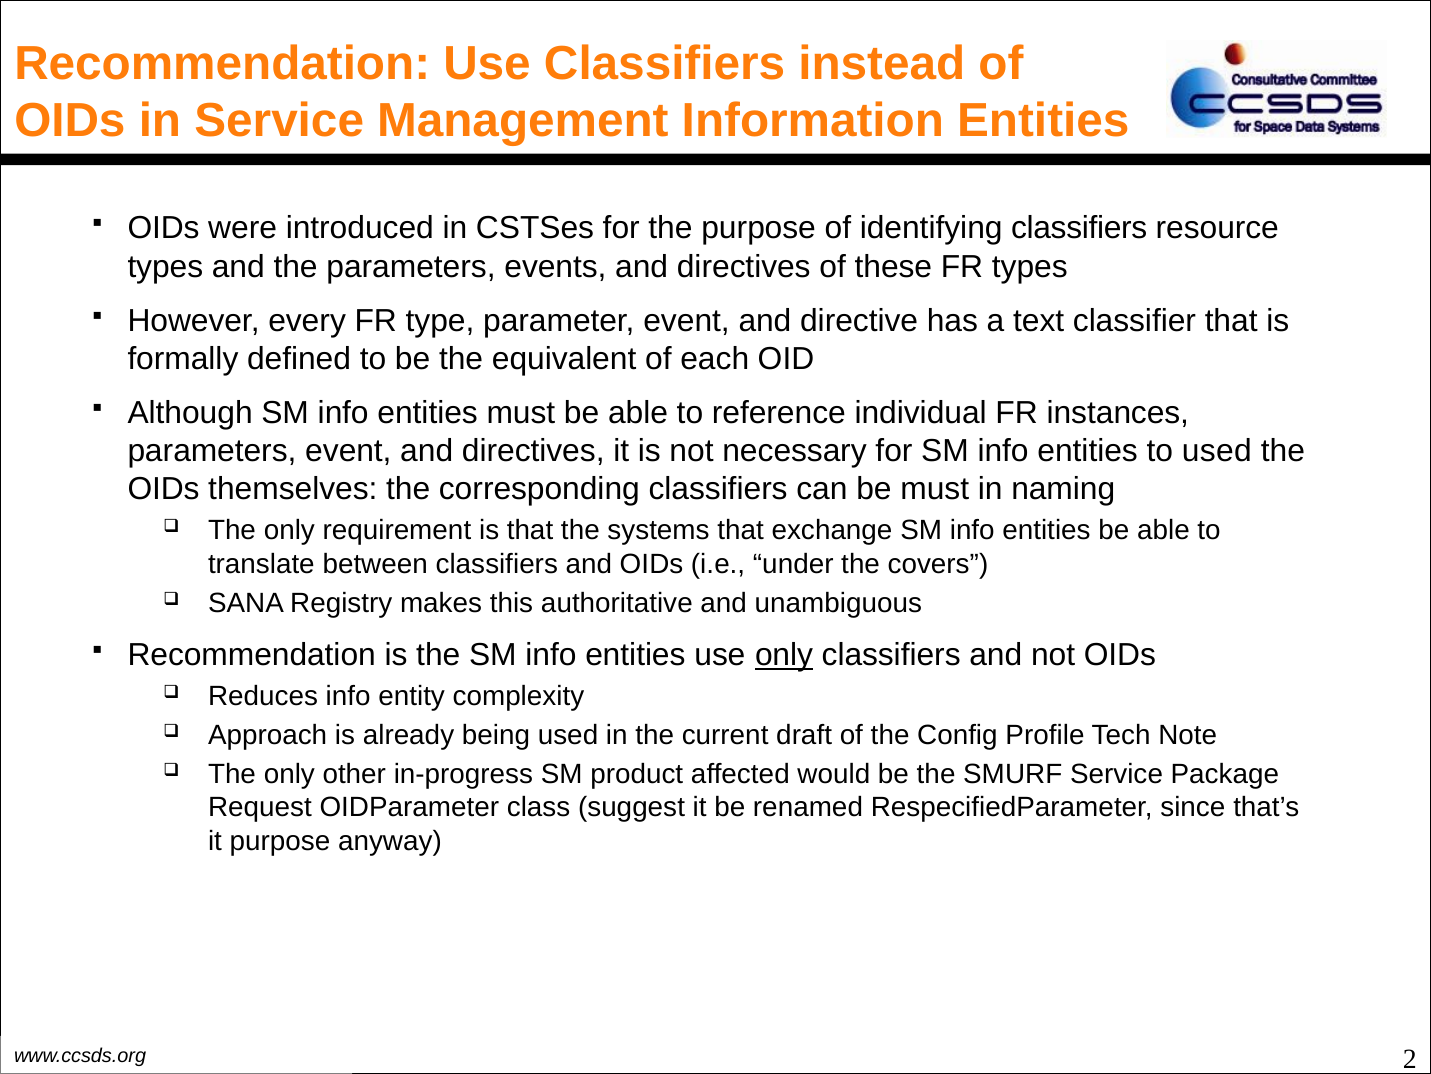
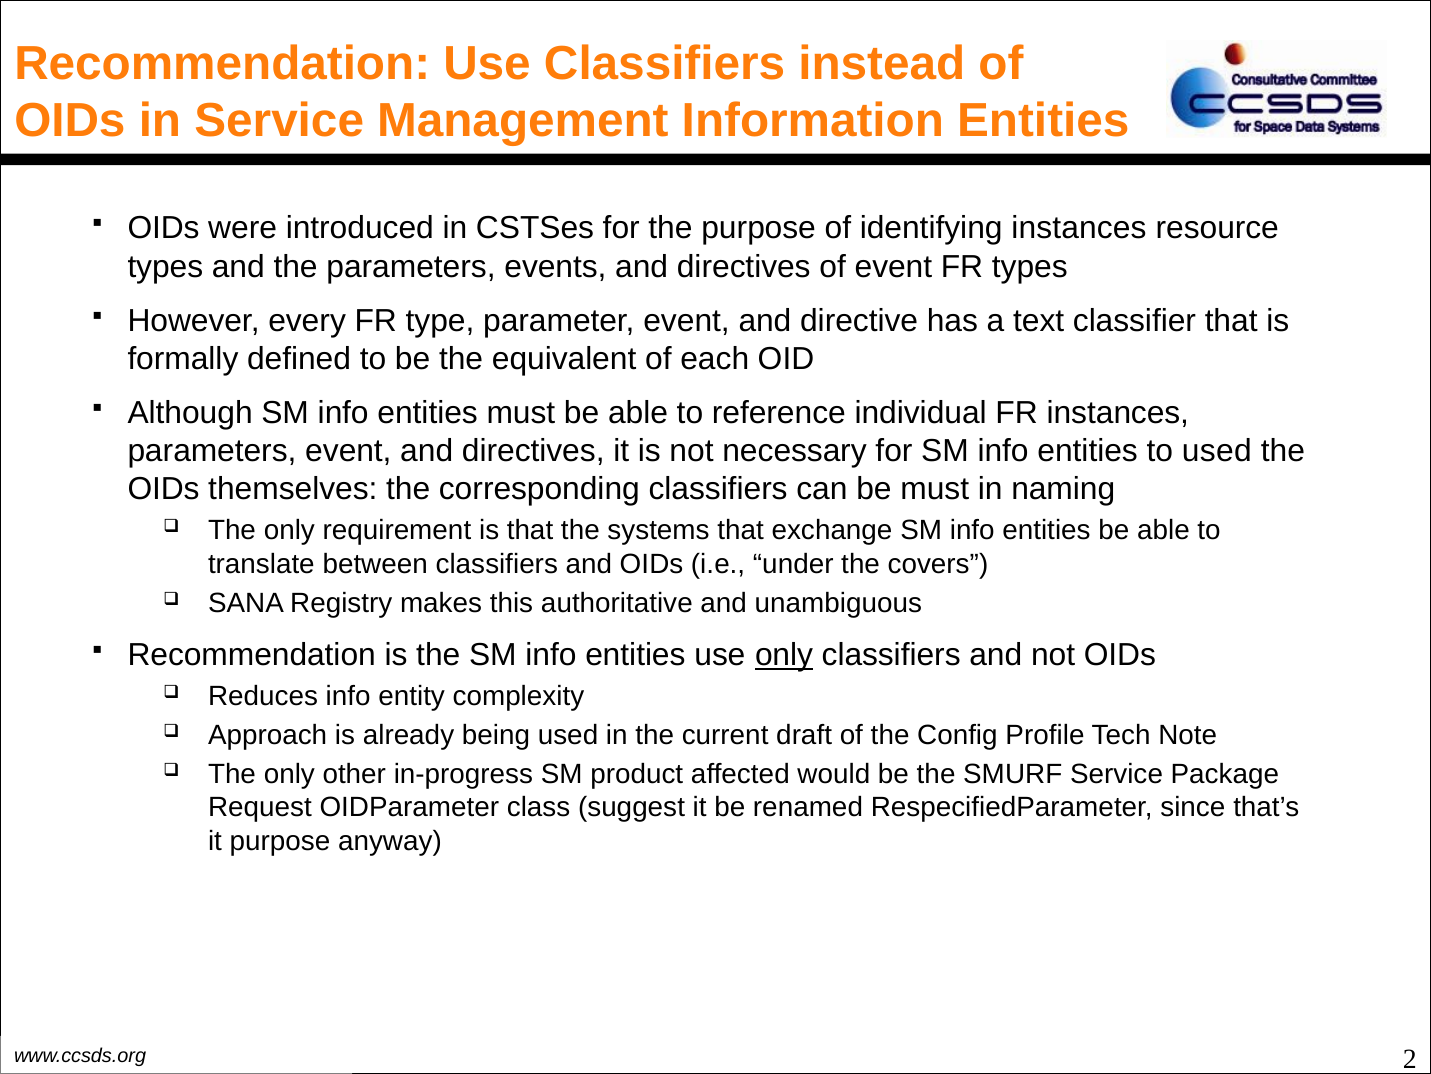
identifying classifiers: classifiers -> instances
of these: these -> event
